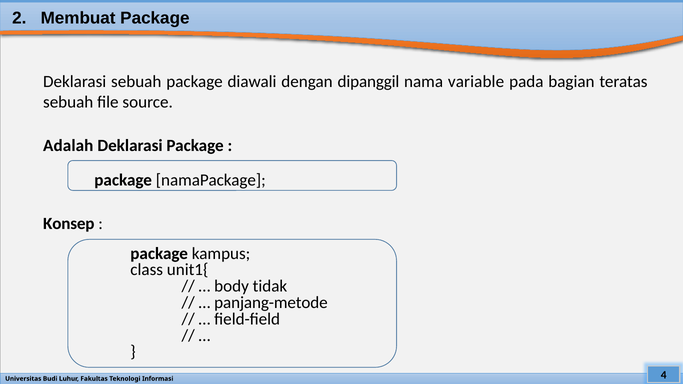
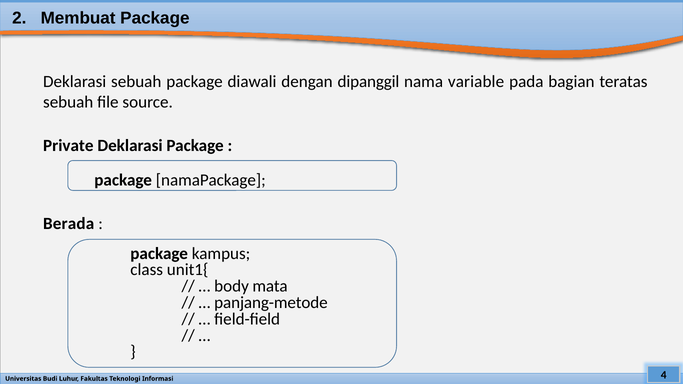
Adalah: Adalah -> Private
Konsep: Konsep -> Berada
tidak: tidak -> mata
